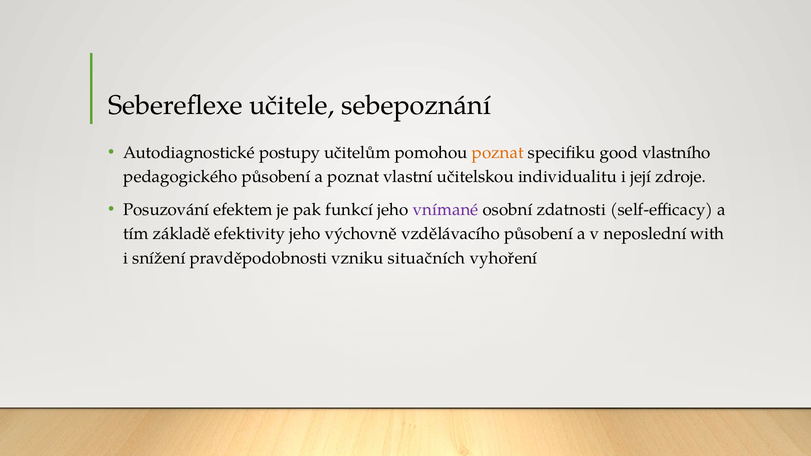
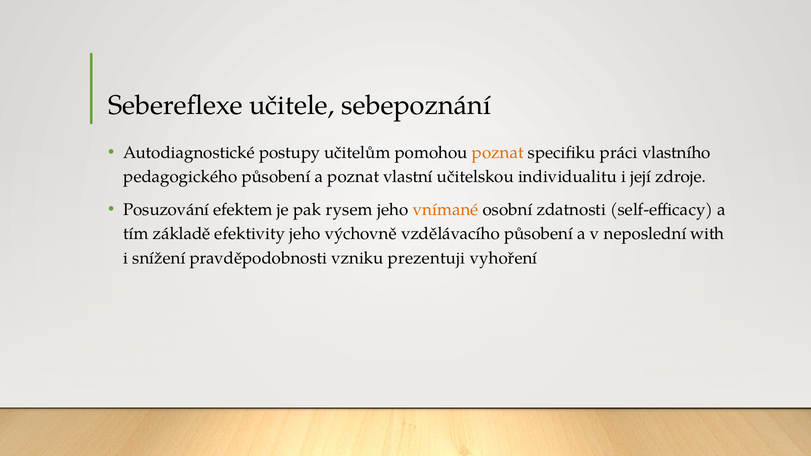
good: good -> práci
funkcí: funkcí -> rysem
vnímané colour: purple -> orange
situačních: situačních -> prezentuji
